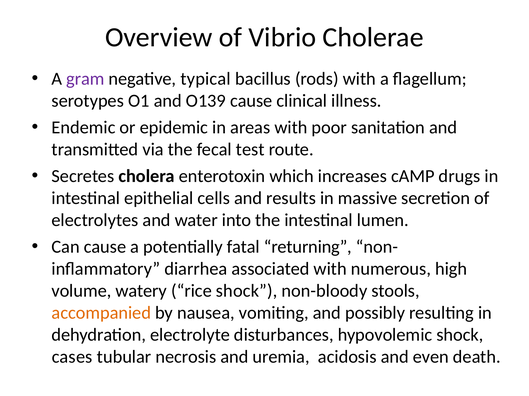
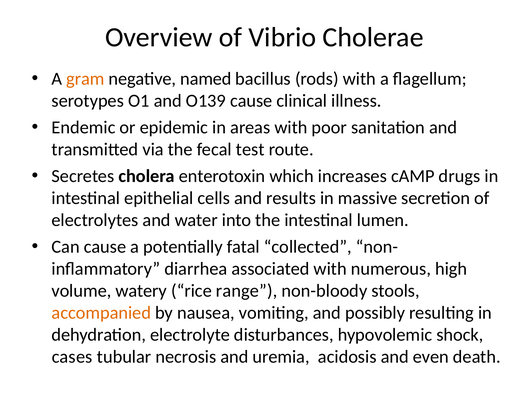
gram colour: purple -> orange
typical: typical -> named
returning: returning -> collected
rice shock: shock -> range
